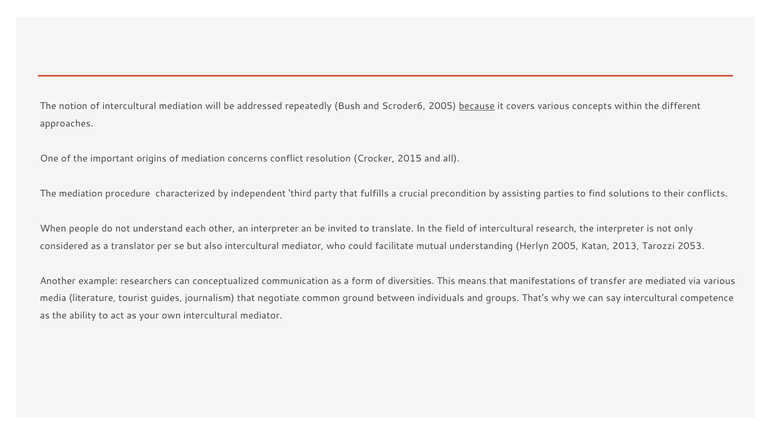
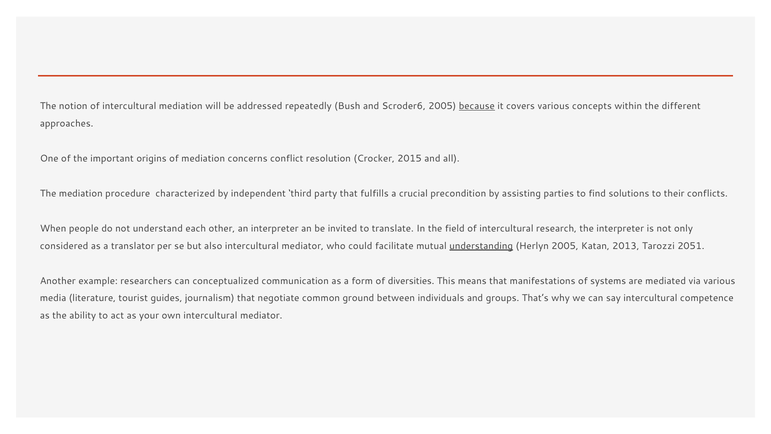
understanding underline: none -> present
2053: 2053 -> 2051
transfer: transfer -> systems
